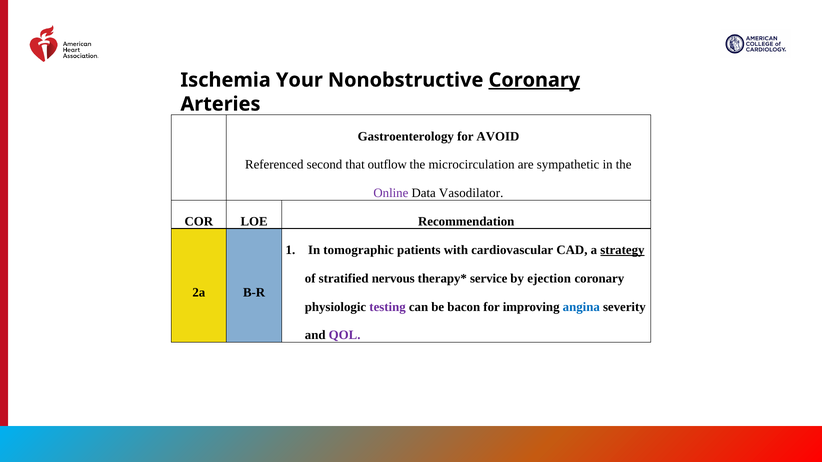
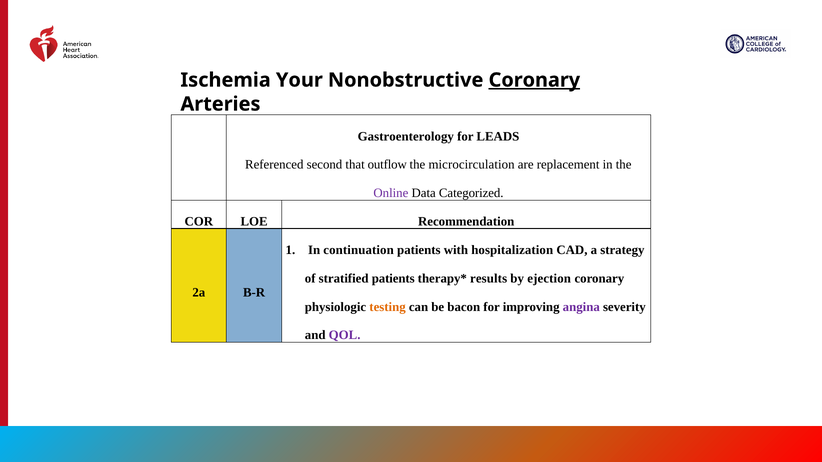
AVOID: AVOID -> LEADS
sympathetic: sympathetic -> replacement
Vasodilator: Vasodilator -> Categorized
tomographic: tomographic -> continuation
cardiovascular: cardiovascular -> hospitalization
strategy underline: present -> none
stratified nervous: nervous -> patients
service: service -> results
testing colour: purple -> orange
angina colour: blue -> purple
